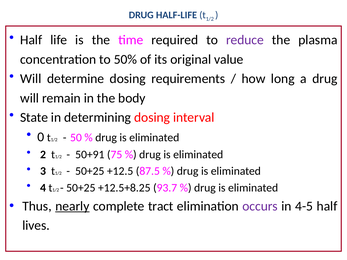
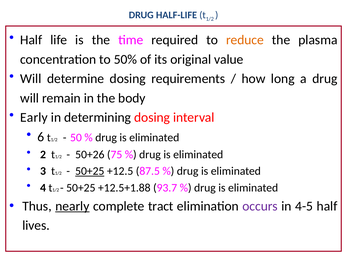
reduce colour: purple -> orange
State: State -> Early
0: 0 -> 6
50+91: 50+91 -> 50+26
50+25 at (90, 171) underline: none -> present
+12.5+8.25: +12.5+8.25 -> +12.5+1.88
